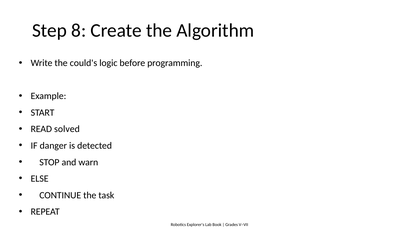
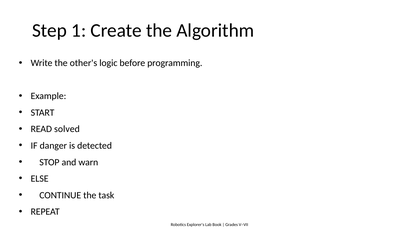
8: 8 -> 1
could's: could's -> other's
